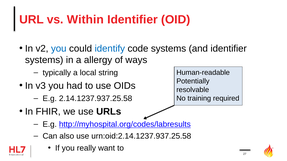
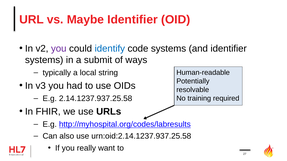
Within: Within -> Maybe
you at (59, 49) colour: blue -> purple
allergy: allergy -> submit
